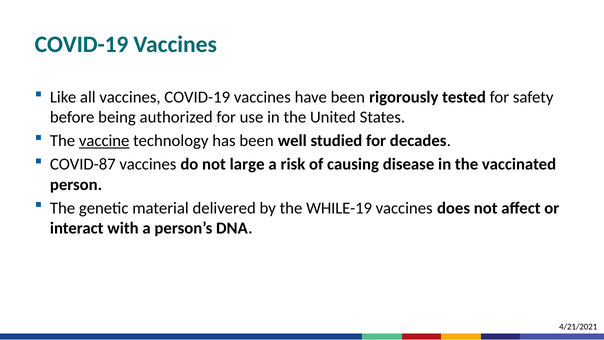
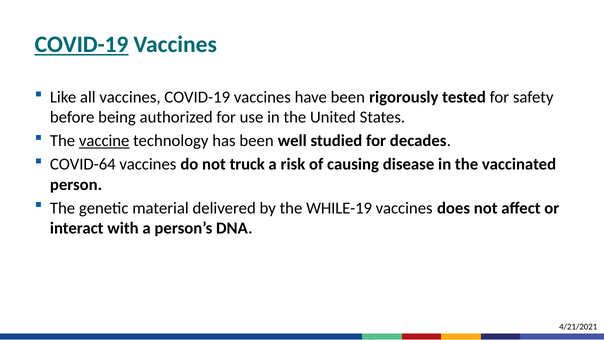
COVID-19 at (82, 44) underline: none -> present
COVID-87: COVID-87 -> COVID-64
large: large -> truck
